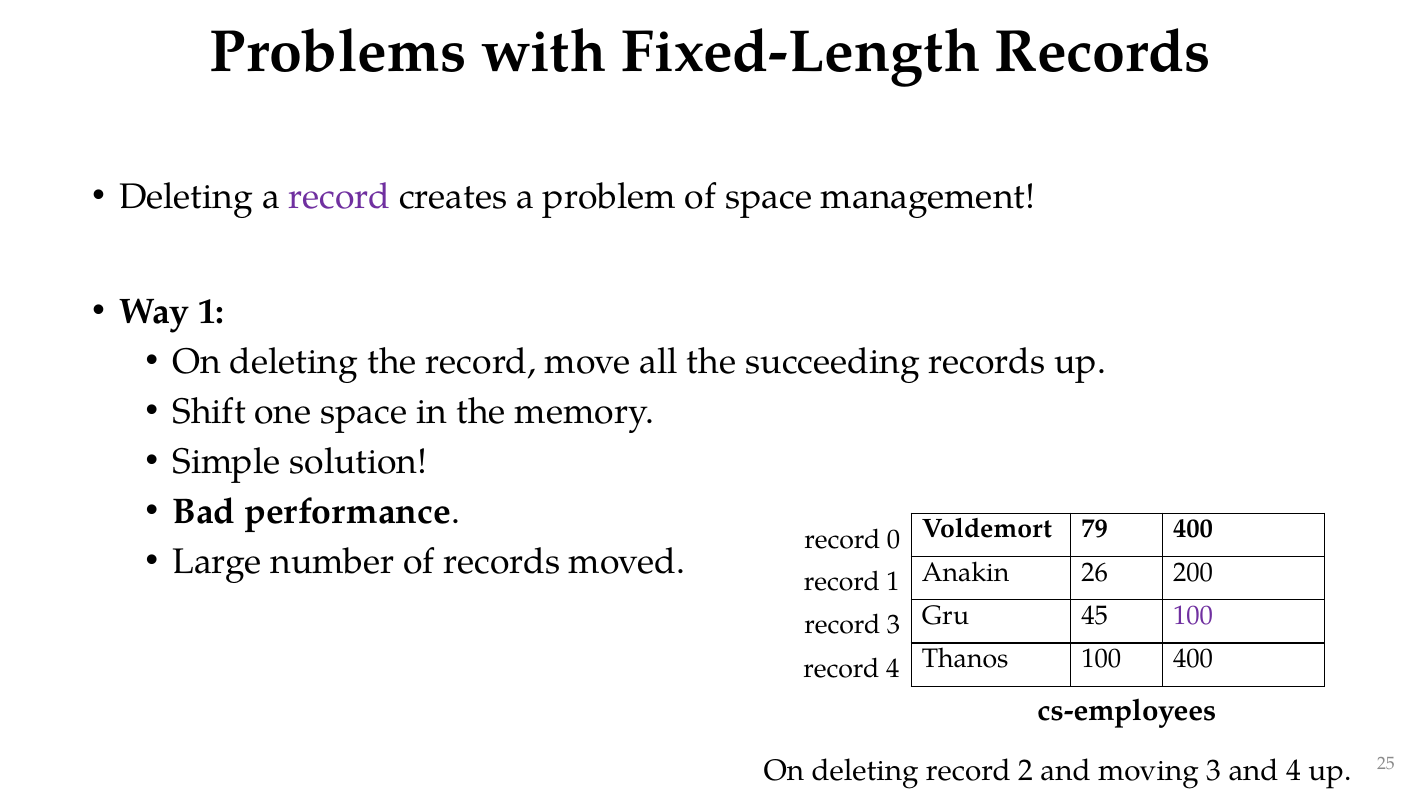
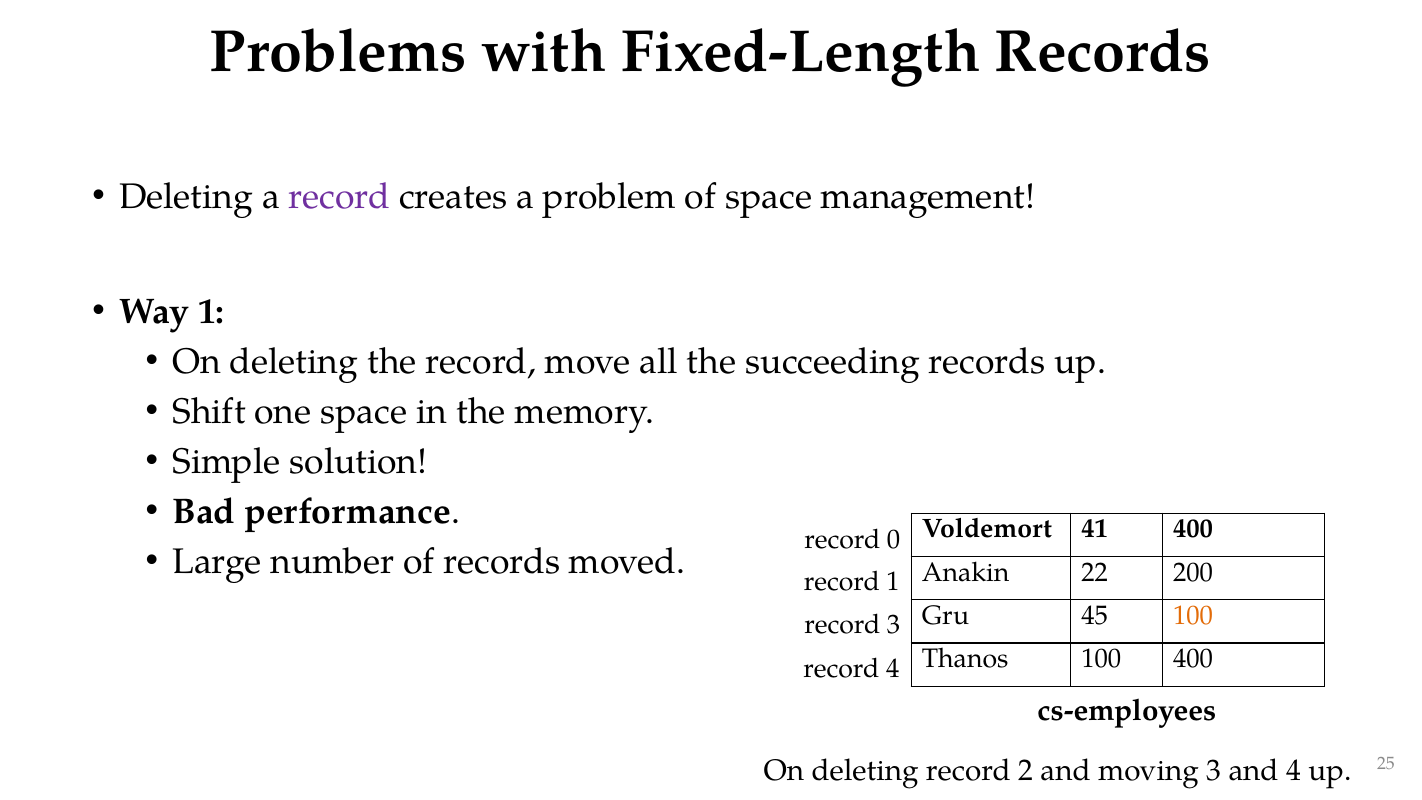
79: 79 -> 41
26: 26 -> 22
100 at (1193, 616) colour: purple -> orange
